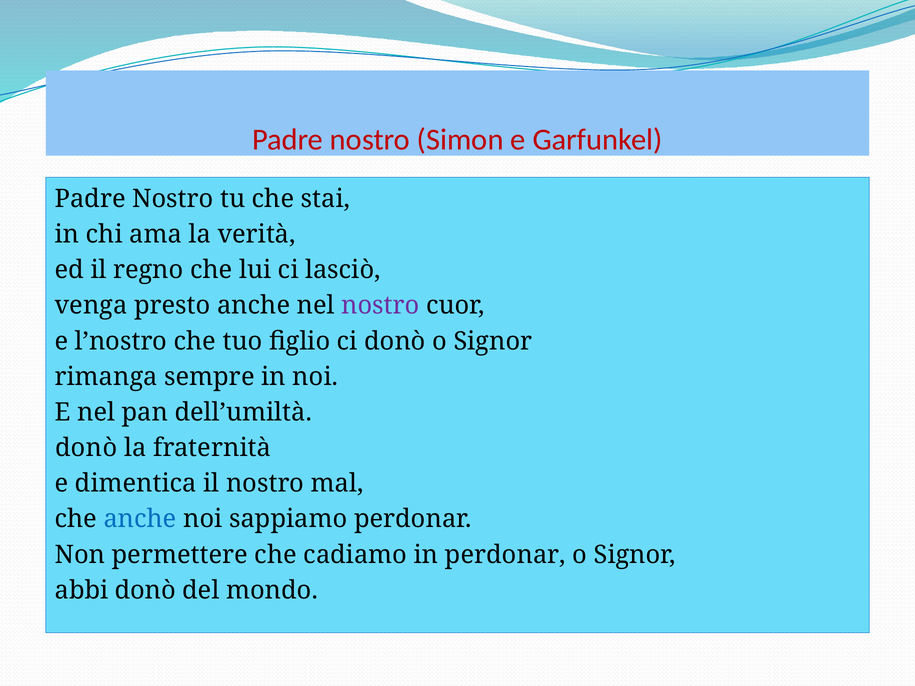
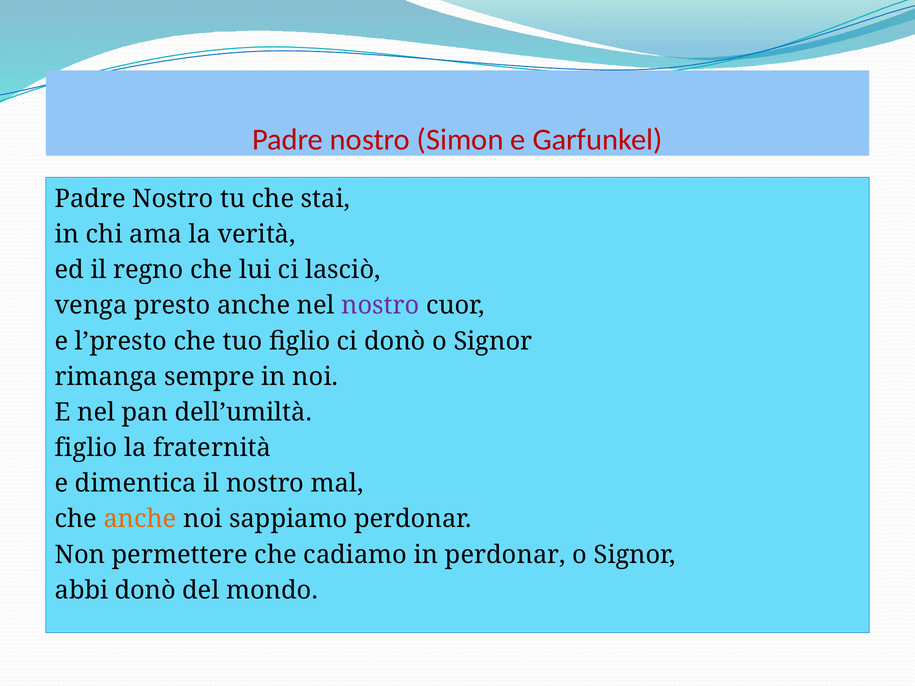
l’nostro: l’nostro -> l’presto
donò at (86, 448): donò -> figlio
anche at (140, 519) colour: blue -> orange
